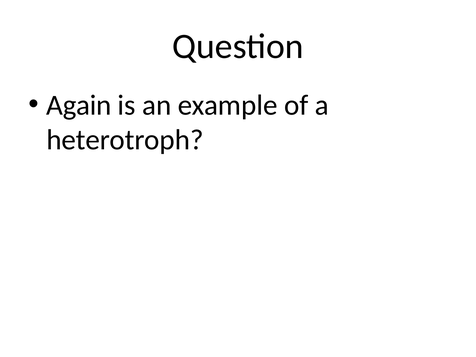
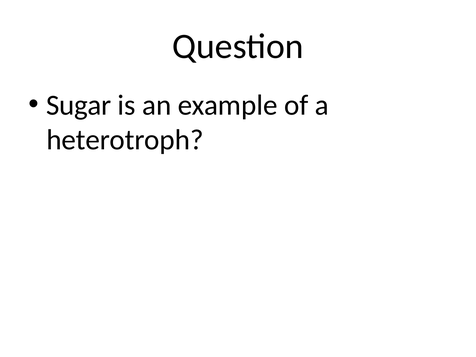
Again: Again -> Sugar
